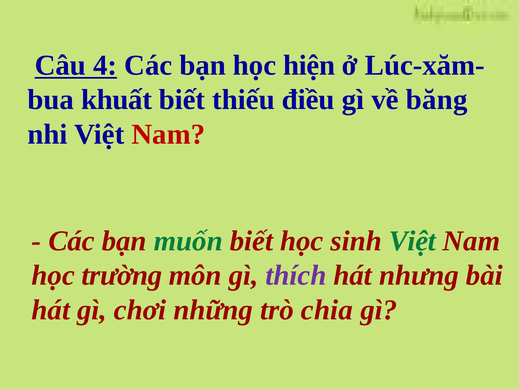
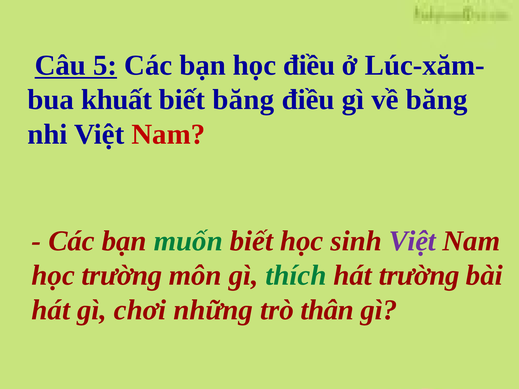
4: 4 -> 5
học hiện: hiện -> điều
biết thiếu: thiếu -> băng
Việt at (412, 241) colour: green -> purple
thích colour: purple -> green
hát nhưng: nhưng -> trường
chia: chia -> thân
